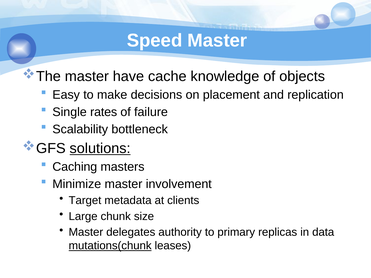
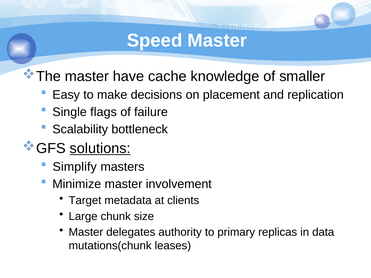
objects: objects -> smaller
rates: rates -> flags
Caching: Caching -> Simplify
mutations(chunk underline: present -> none
